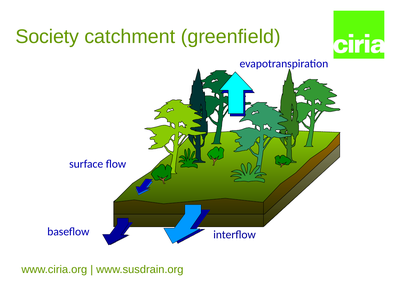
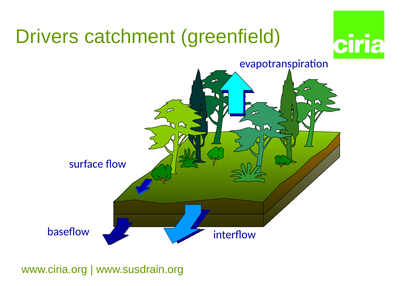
Society: Society -> Drivers
